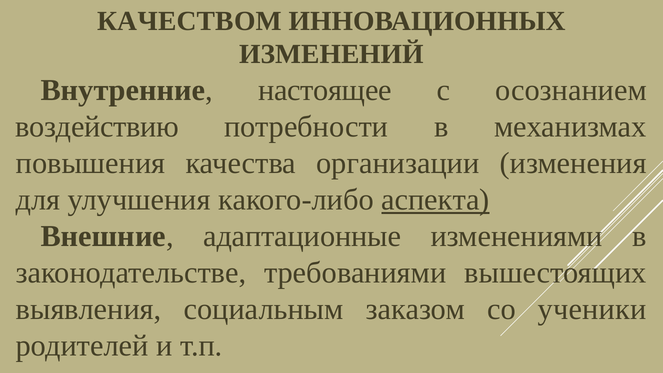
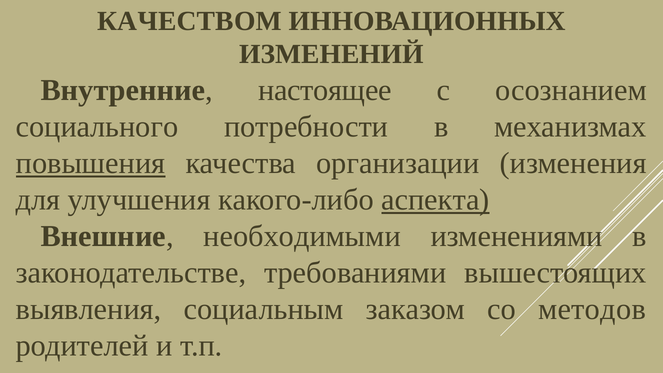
воздействию: воздействию -> социального
повышения underline: none -> present
адаптационные: адаптационные -> необходимыми
ученики: ученики -> методов
